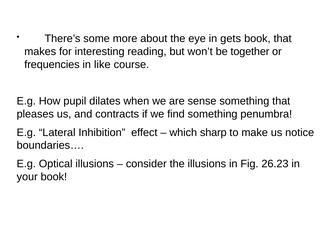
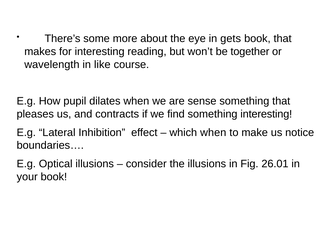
frequencies: frequencies -> wavelength
something penumbra: penumbra -> interesting
which sharp: sharp -> when
26.23: 26.23 -> 26.01
